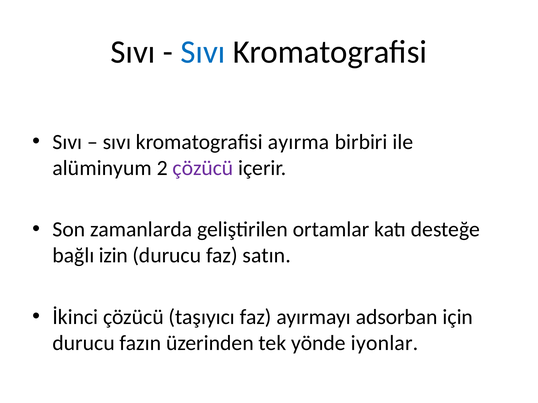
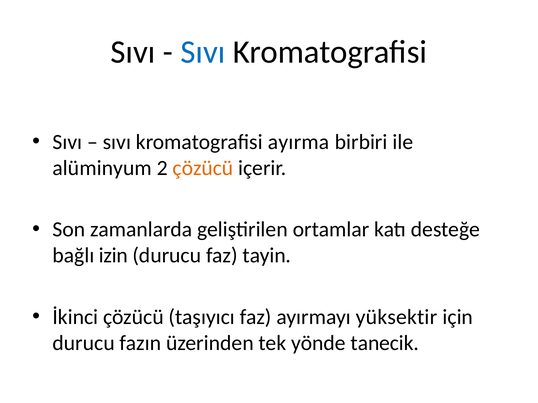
çözücü at (203, 168) colour: purple -> orange
satın: satın -> tayin
adsorban: adsorban -> yüksektir
iyonlar: iyonlar -> tanecik
